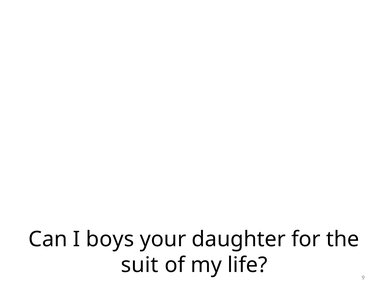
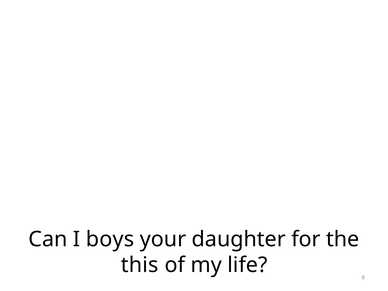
suit: suit -> this
